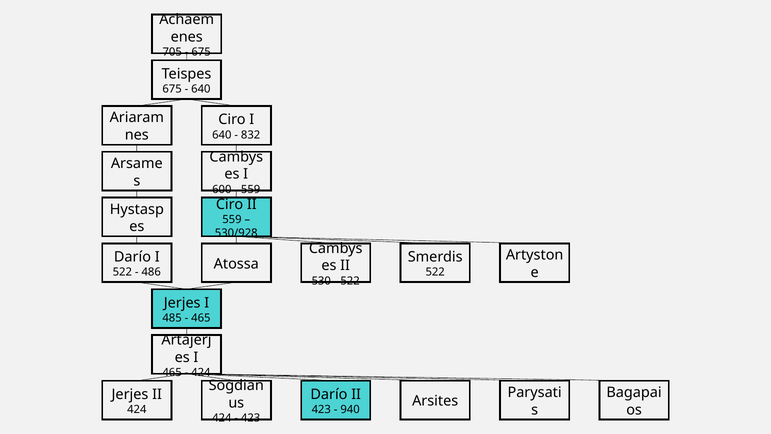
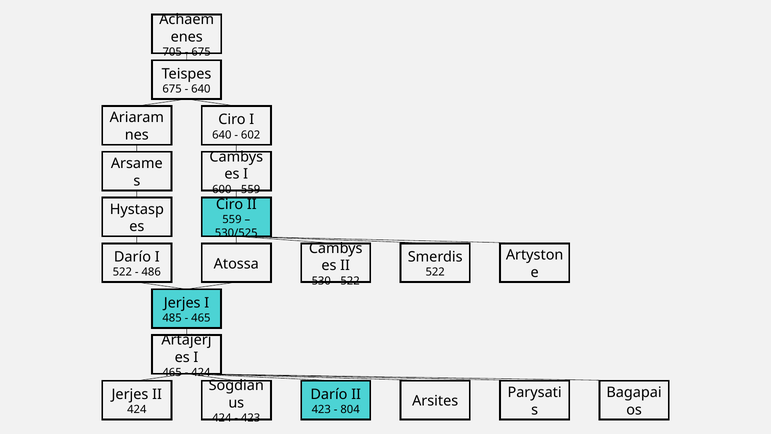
832: 832 -> 602
530/928: 530/928 -> 530/525
940: 940 -> 804
